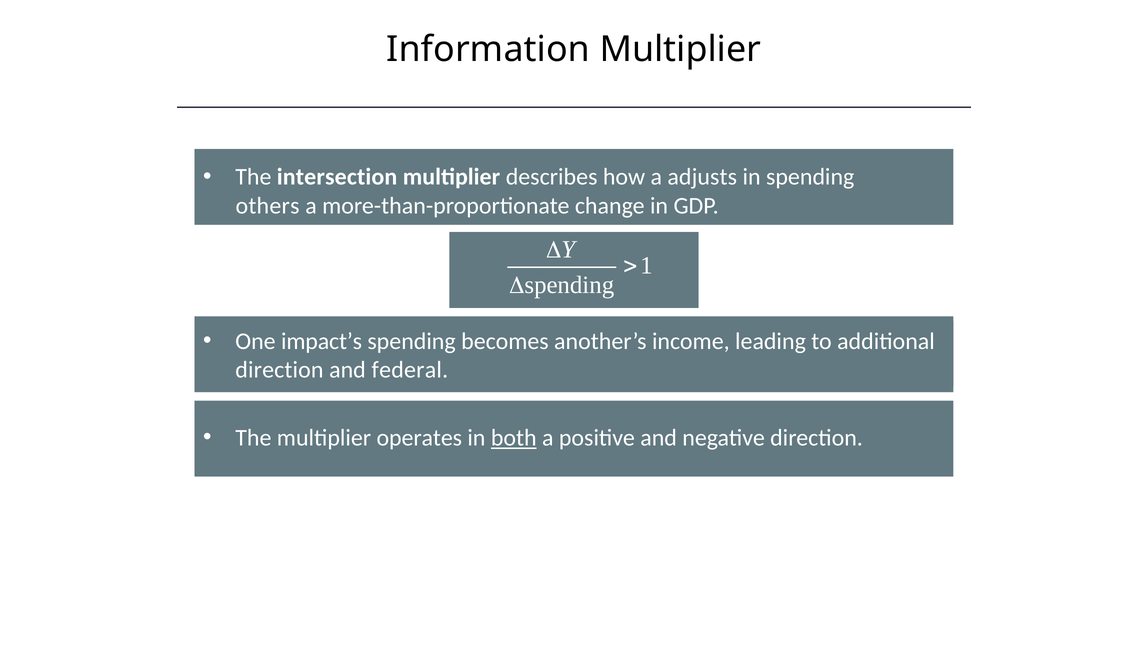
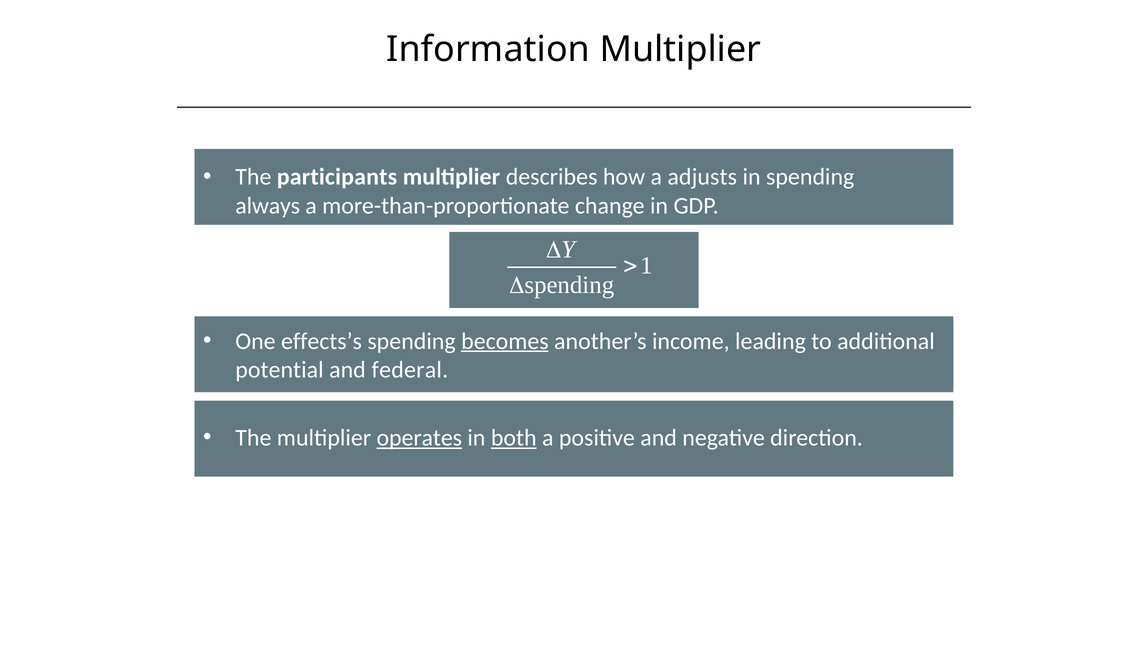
intersection: intersection -> participants
others: others -> always
impact’s: impact’s -> effects’s
becomes underline: none -> present
direction at (279, 370): direction -> potential
operates underline: none -> present
